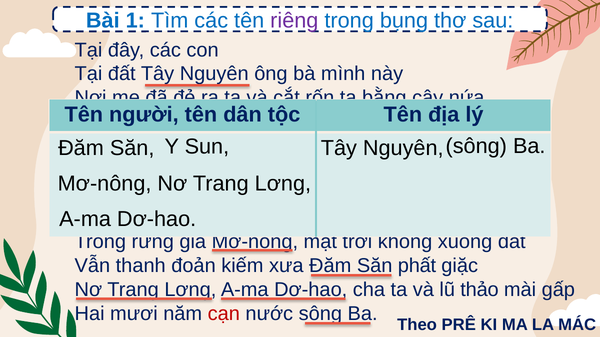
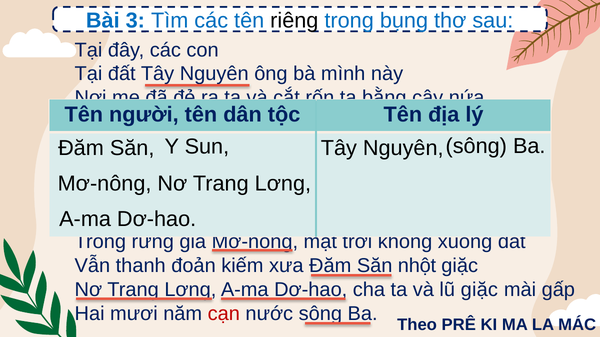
1: 1 -> 3
riêng colour: purple -> black
phất at (417, 266): phất -> nhột
lũ thảo: thảo -> giặc
